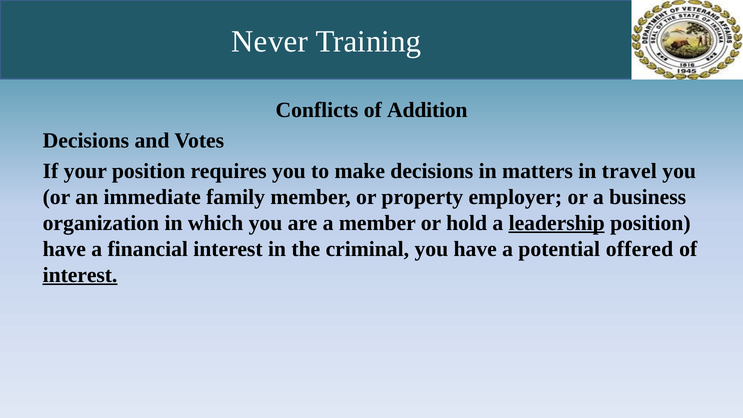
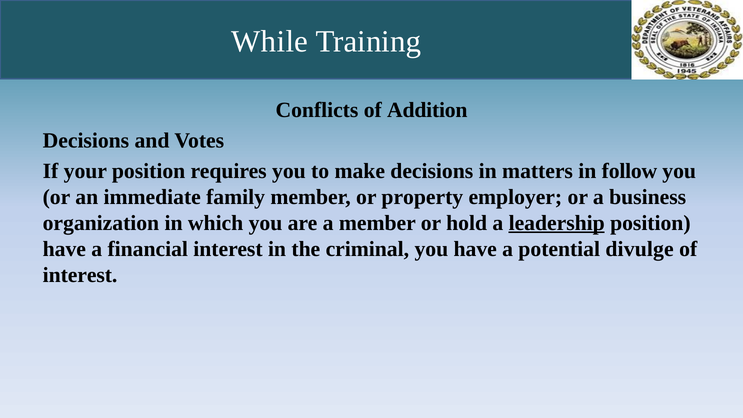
Never: Never -> While
travel: travel -> follow
offered: offered -> divulge
interest at (80, 275) underline: present -> none
